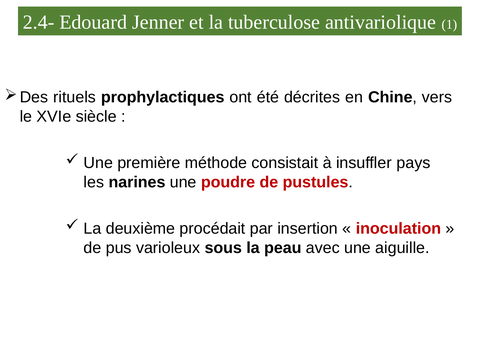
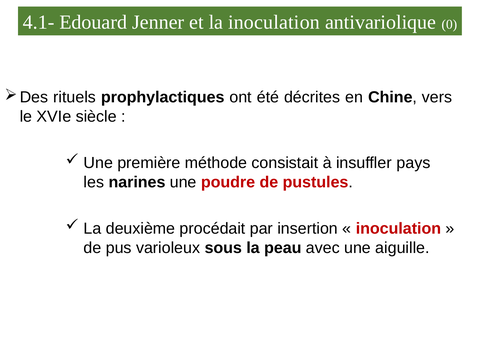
2.4-: 2.4- -> 4.1-
la tuberculose: tuberculose -> inoculation
1: 1 -> 0
